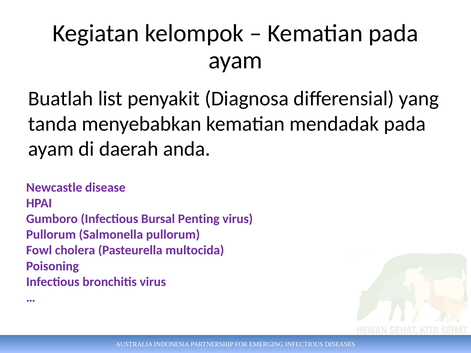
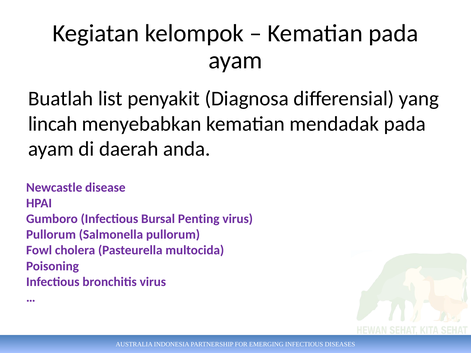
tanda: tanda -> lincah
